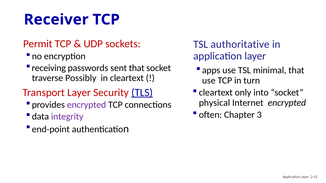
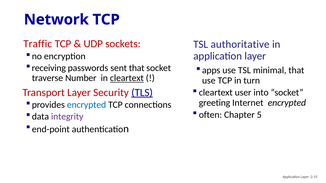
Receiver: Receiver -> Network
Permit: Permit -> Traffic
Possibly: Possibly -> Number
cleartext at (127, 78) underline: none -> present
only: only -> user
physical: physical -> greeting
encrypted at (87, 105) colour: purple -> blue
3: 3 -> 5
